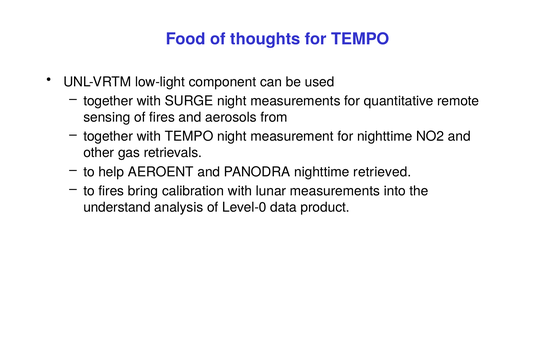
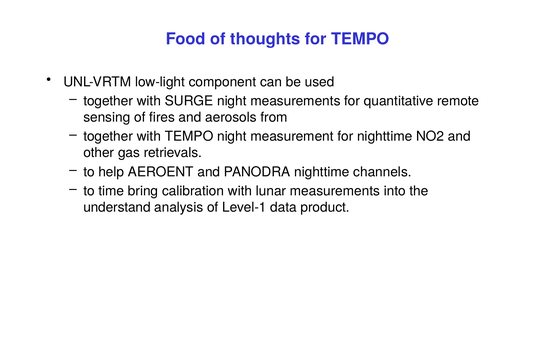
retrieved: retrieved -> channels
to fires: fires -> time
Level-0: Level-0 -> Level-1
